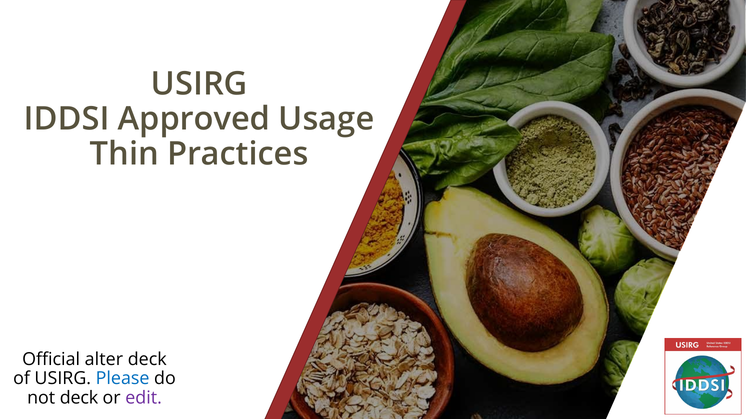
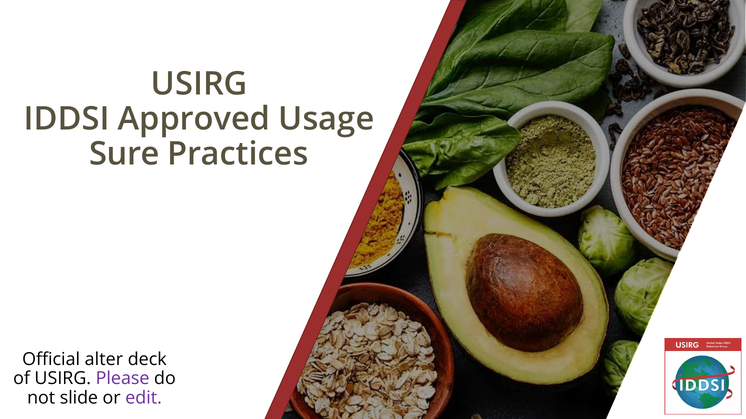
Thin: Thin -> Sure
Please colour: blue -> purple
not deck: deck -> slide
